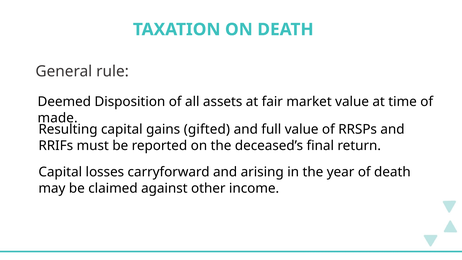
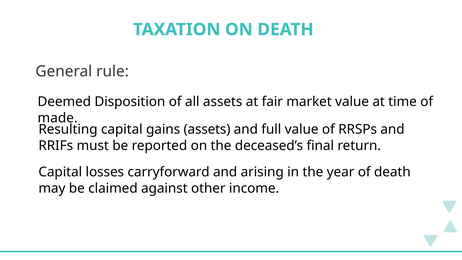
gains gifted: gifted -> assets
